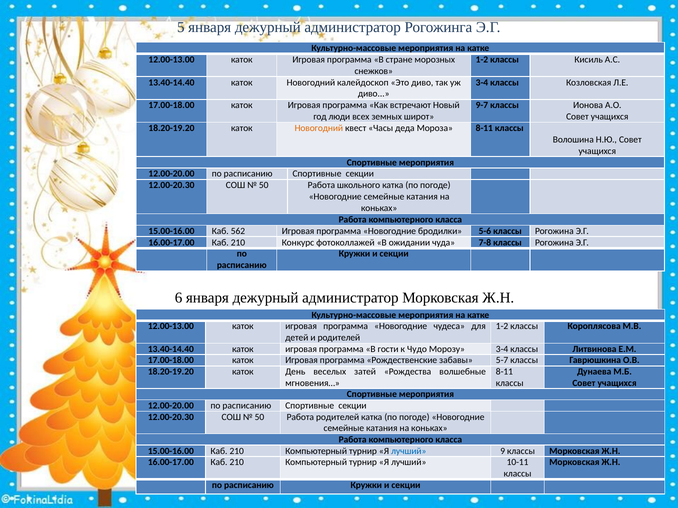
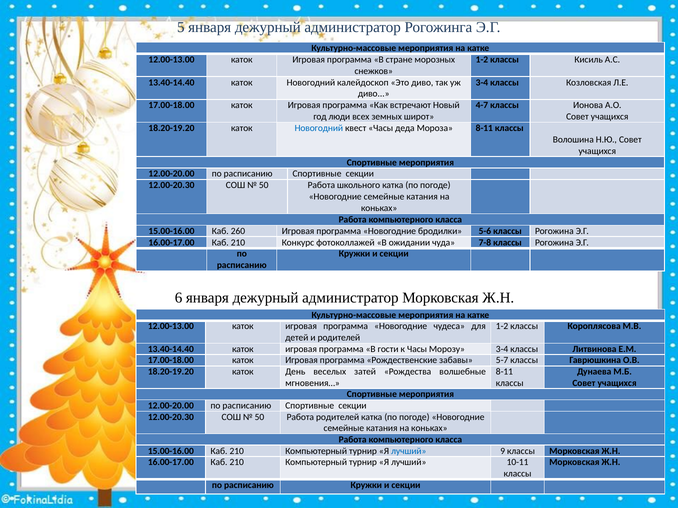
9-7: 9-7 -> 4-7
Новогодний at (319, 128) colour: orange -> blue
562: 562 -> 260
к Чудо: Чудо -> Часы
